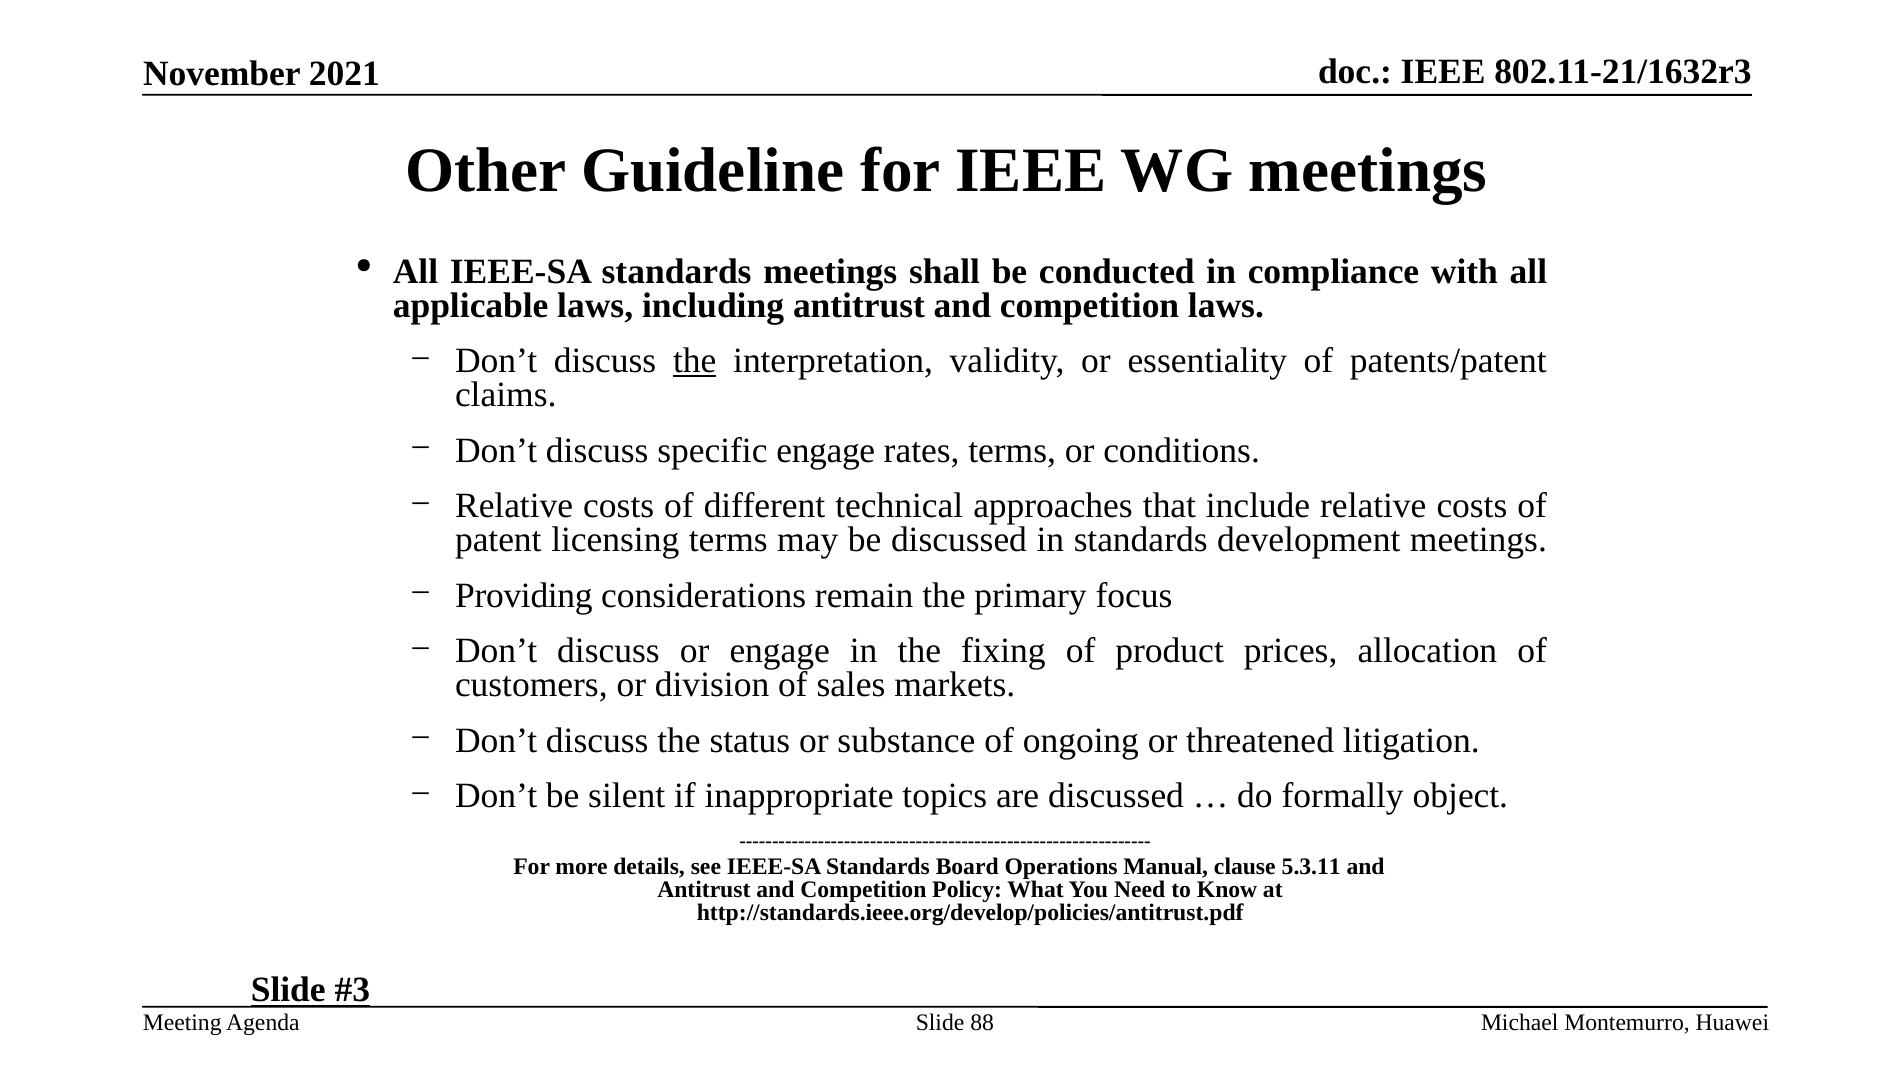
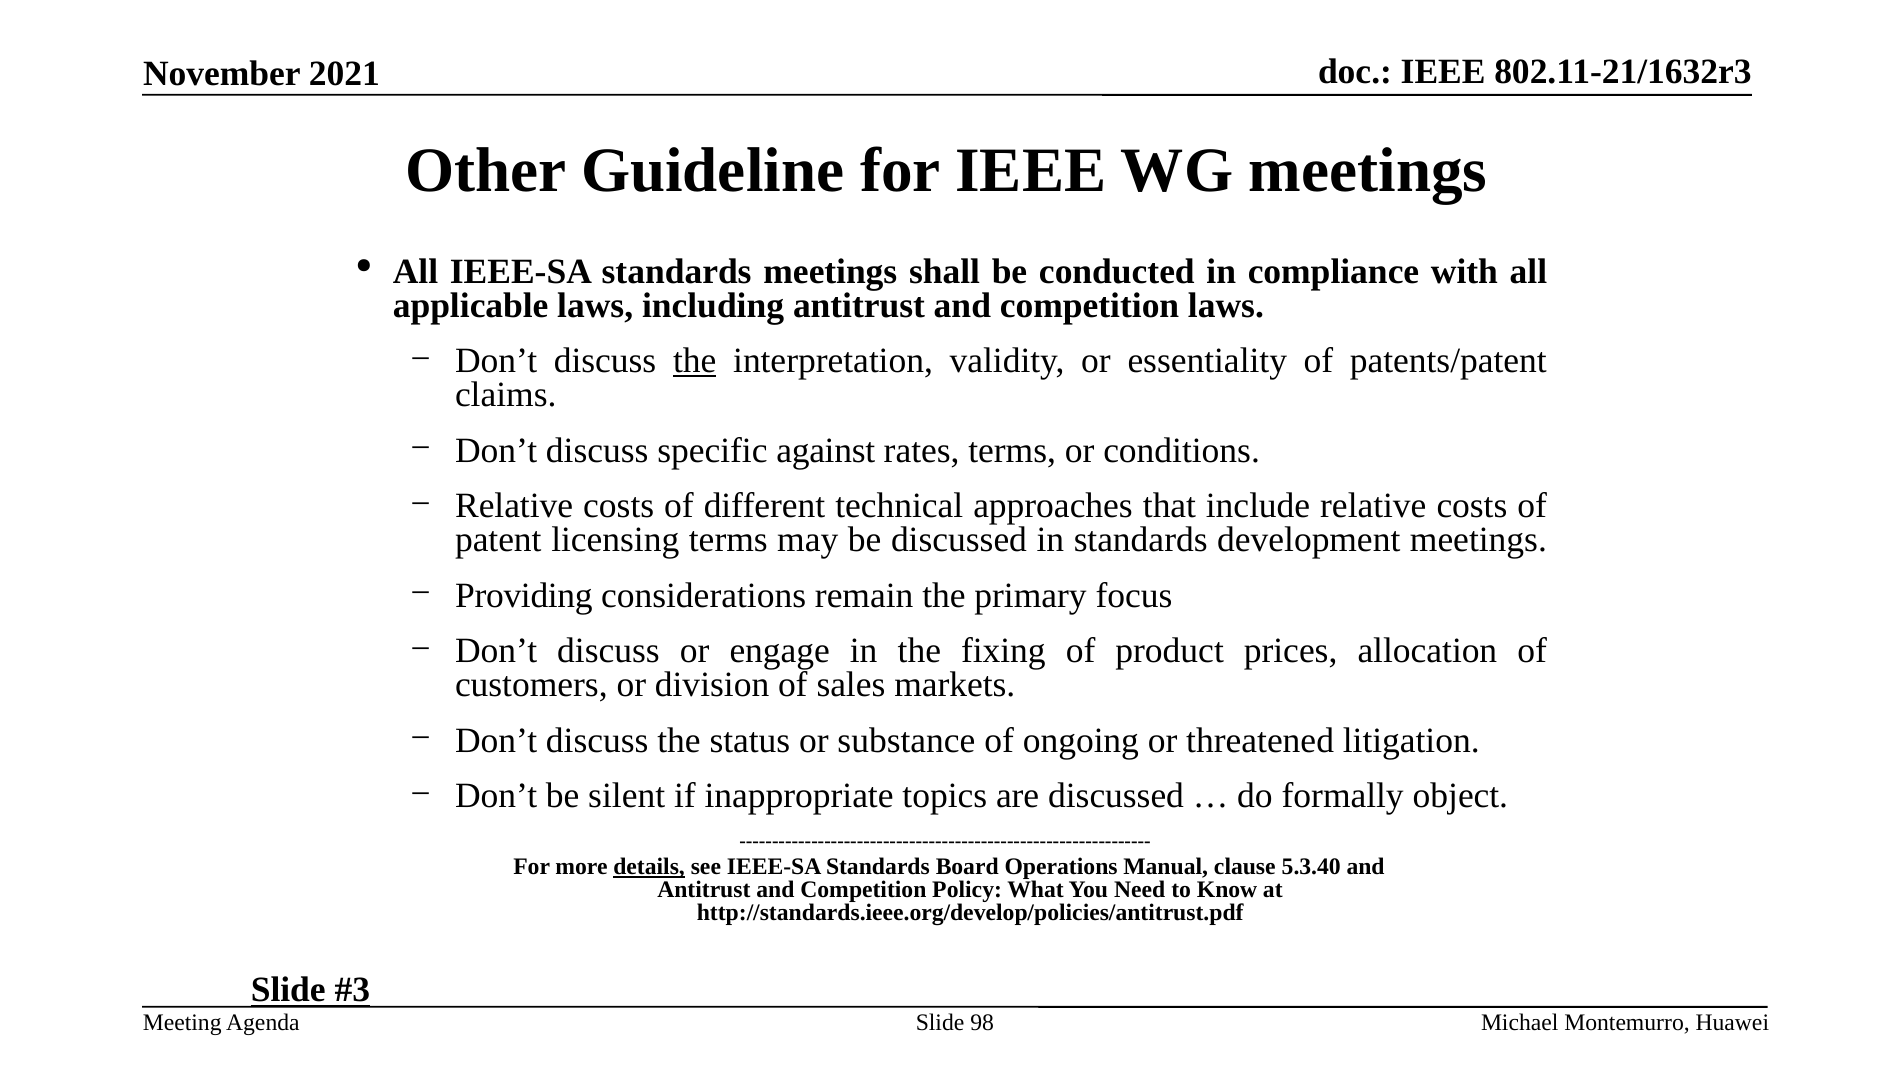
specific engage: engage -> against
details underline: none -> present
5.3.11: 5.3.11 -> 5.3.40
88: 88 -> 98
